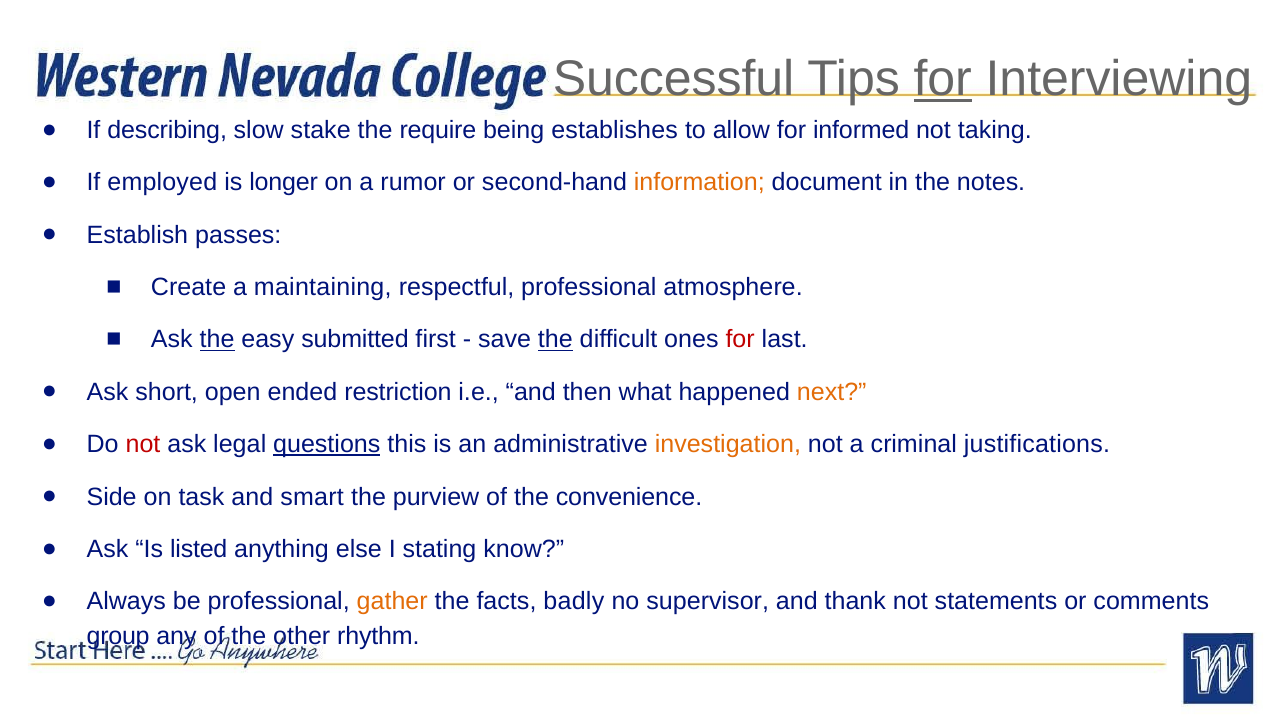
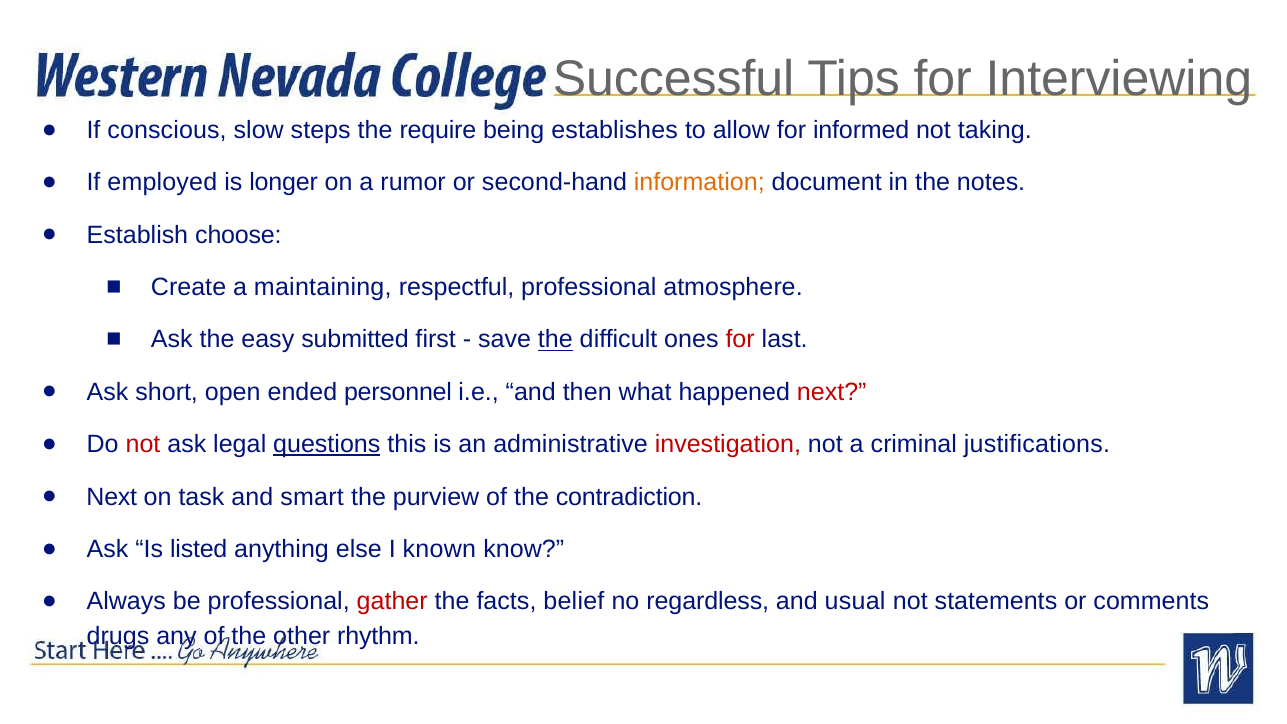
for at (943, 79) underline: present -> none
describing: describing -> conscious
stake: stake -> steps
passes: passes -> choose
the at (217, 340) underline: present -> none
restriction: restriction -> personnel
next at (832, 392) colour: orange -> red
investigation colour: orange -> red
Side at (112, 497): Side -> Next
convenience: convenience -> contradiction
stating: stating -> known
gather colour: orange -> red
badly: badly -> belief
supervisor: supervisor -> regardless
thank: thank -> usual
group: group -> drugs
